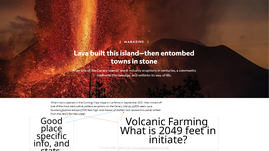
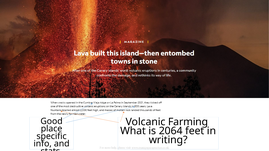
2049: 2049 -> 2064
initiate: initiate -> writing
